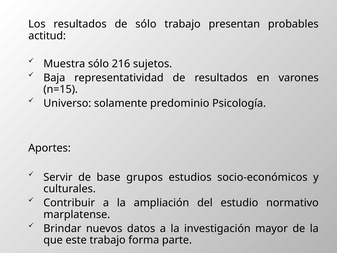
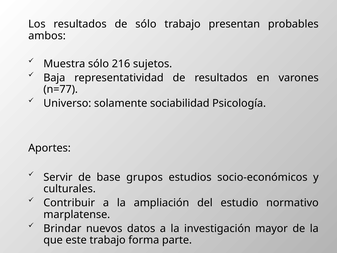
actitud: actitud -> ambos
n=15: n=15 -> n=77
predominio: predominio -> sociabilidad
